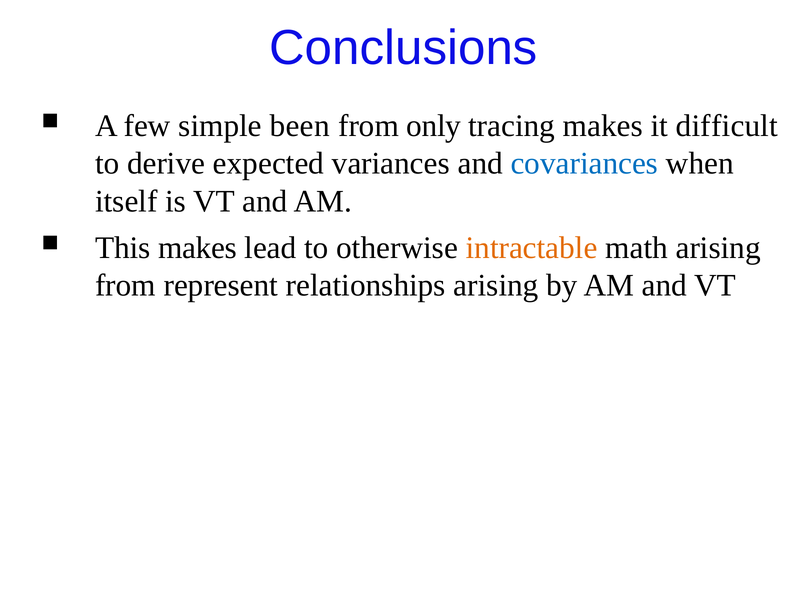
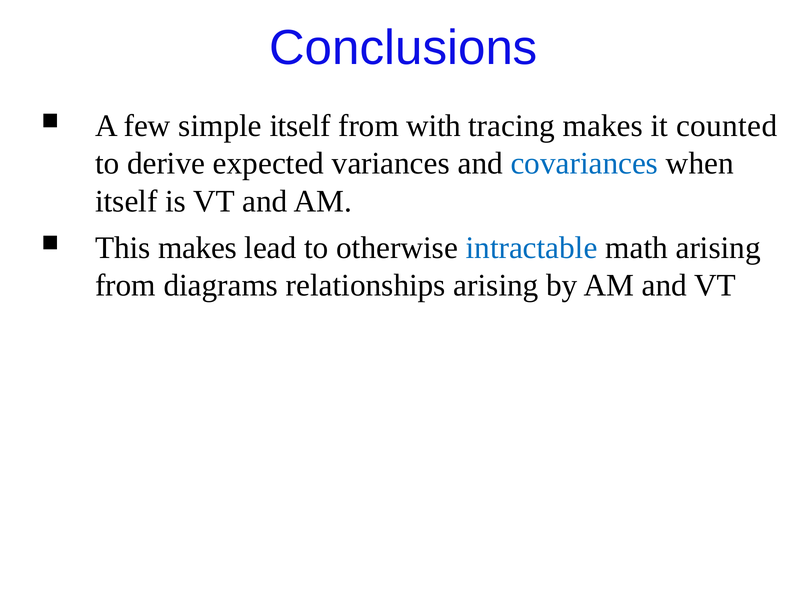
simple been: been -> itself
only: only -> with
difficult: difficult -> counted
intractable colour: orange -> blue
represent: represent -> diagrams
